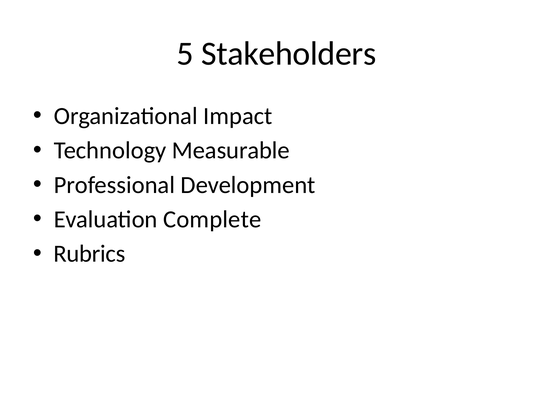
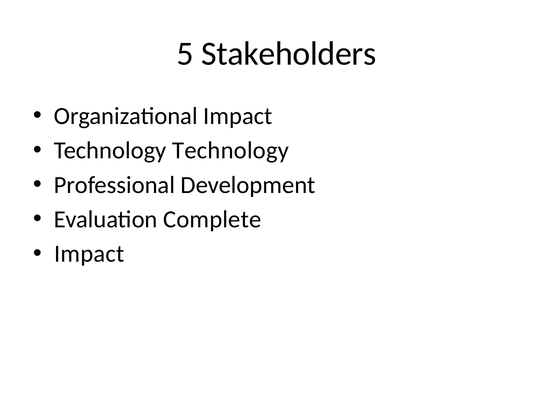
Technology Measurable: Measurable -> Technology
Rubrics at (89, 254): Rubrics -> Impact
